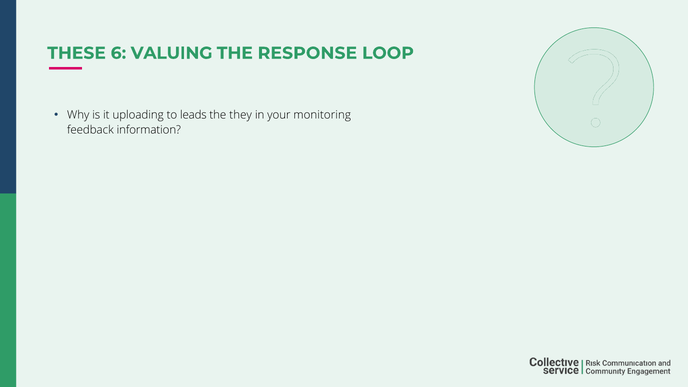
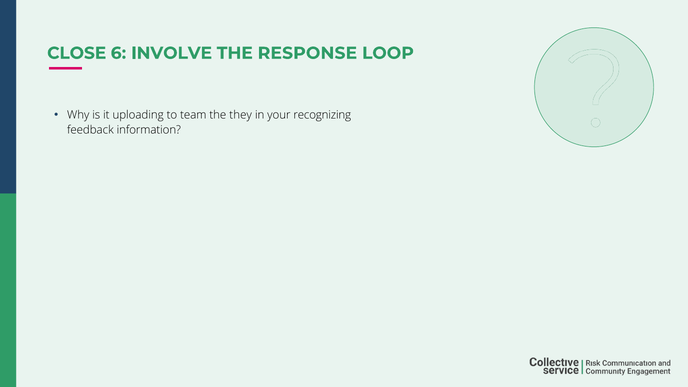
THESE: THESE -> CLOSE
VALUING: VALUING -> INVOLVE
leads: leads -> team
monitoring: monitoring -> recognizing
